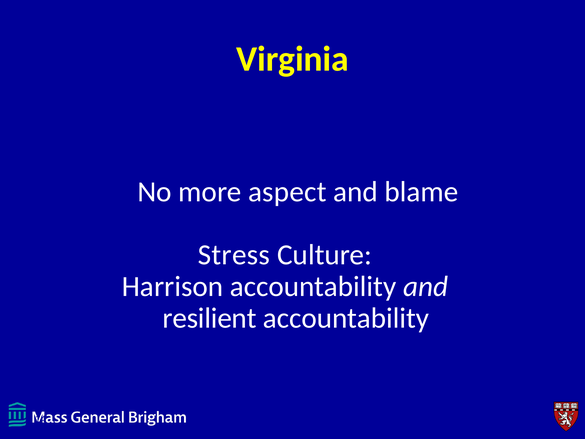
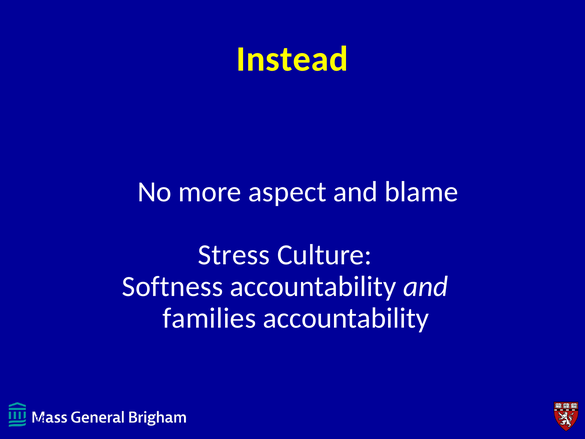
Virginia: Virginia -> Instead
Harrison: Harrison -> Softness
resilient: resilient -> families
